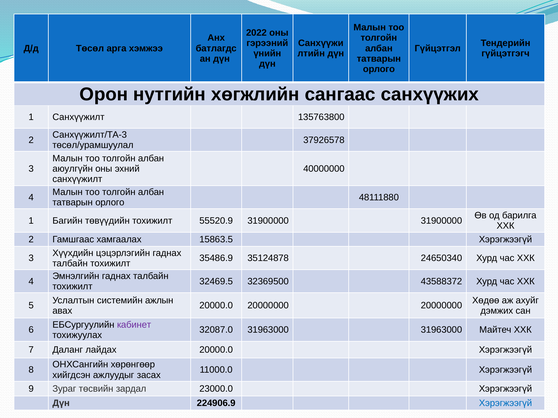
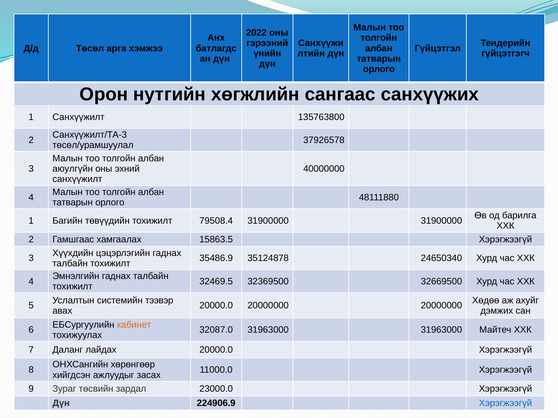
55520.9: 55520.9 -> 79508.4
43588372: 43588372 -> 32669500
ажлын: ажлын -> тээвэр
кабинет colour: purple -> orange
